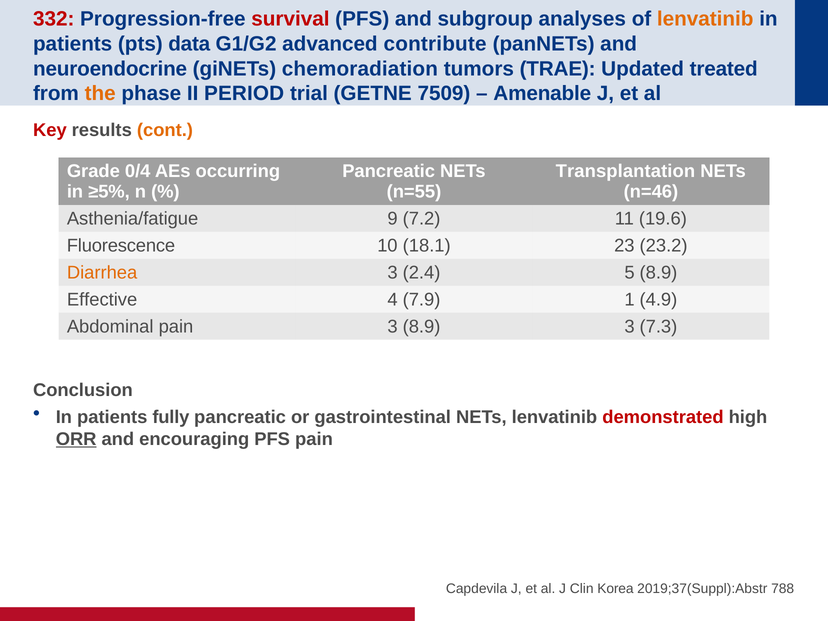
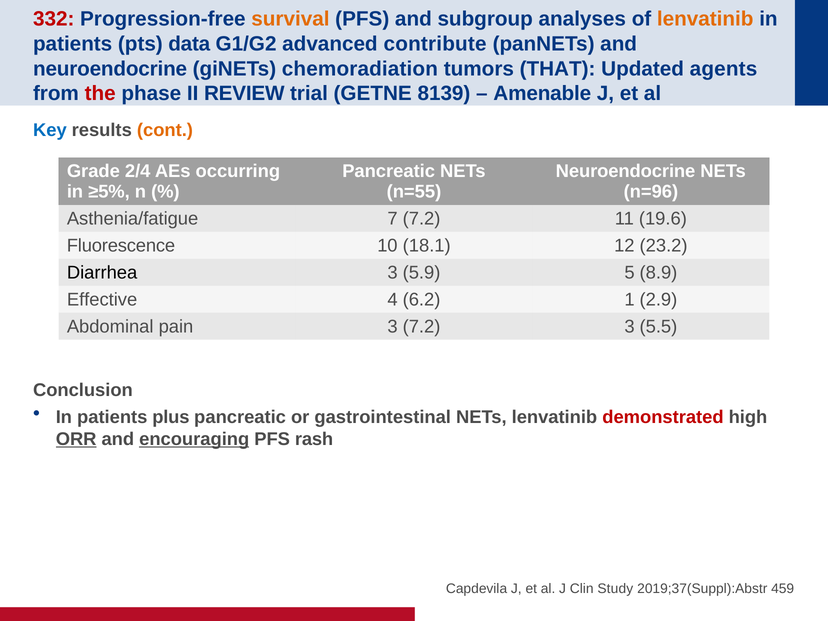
survival colour: red -> orange
TRAE: TRAE -> THAT
treated: treated -> agents
the colour: orange -> red
PERIOD: PERIOD -> REVIEW
7509: 7509 -> 8139
Key colour: red -> blue
0/4: 0/4 -> 2/4
Transplantation at (625, 171): Transplantation -> Neuroendocrine
n=46: n=46 -> n=96
9: 9 -> 7
23: 23 -> 12
Diarrhea colour: orange -> black
2.4: 2.4 -> 5.9
7.9: 7.9 -> 6.2
4.9: 4.9 -> 2.9
3 8.9: 8.9 -> 7.2
7.3: 7.3 -> 5.5
fully: fully -> plus
encouraging underline: none -> present
PFS pain: pain -> rash
Korea: Korea -> Study
788: 788 -> 459
